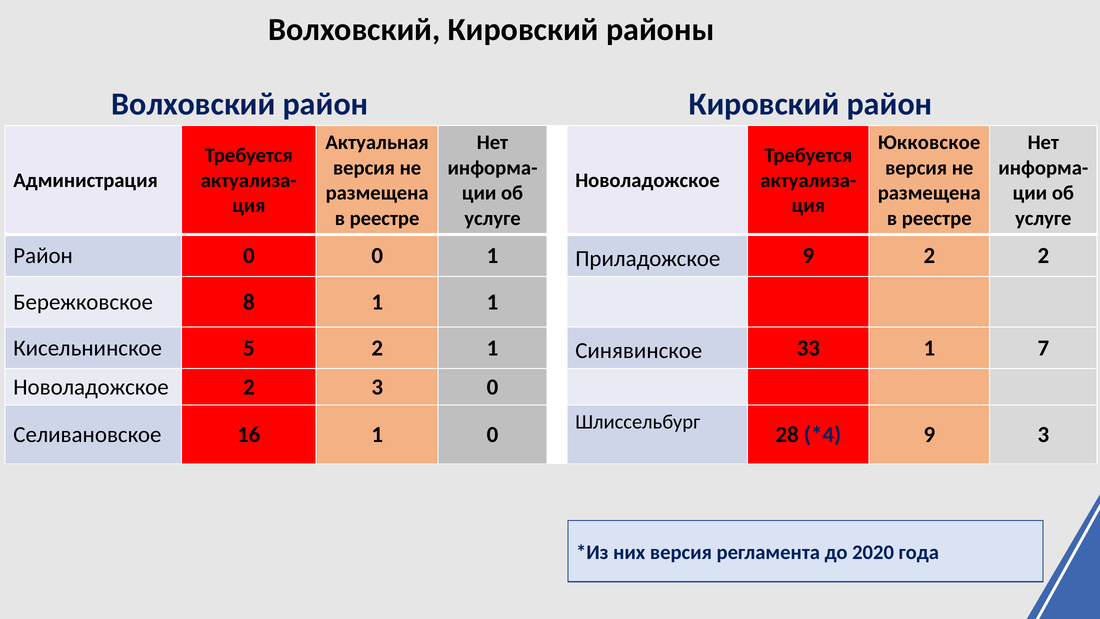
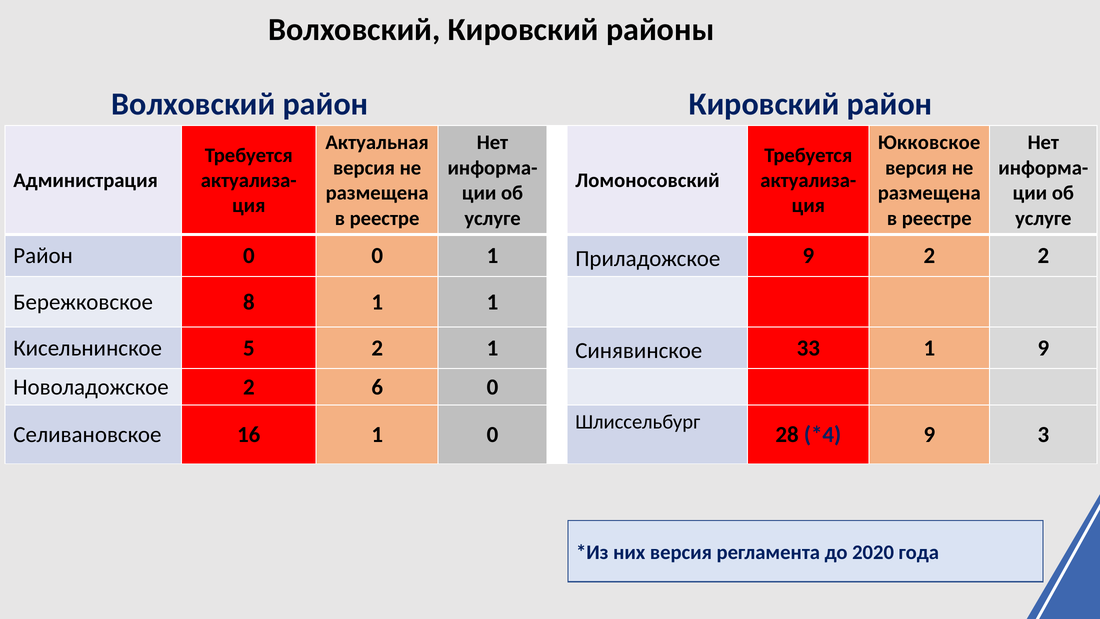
Новоладожское at (648, 180): Новоладожское -> Ломоносовский
1 7: 7 -> 9
2 3: 3 -> 6
